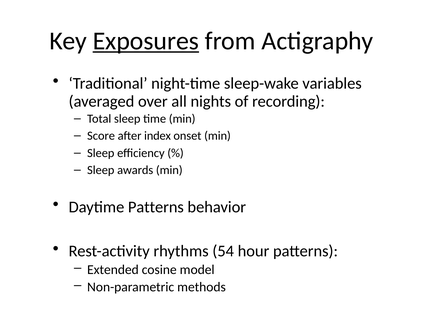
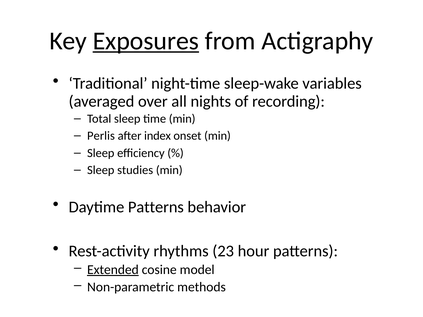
Score: Score -> Perlis
awards: awards -> studies
54: 54 -> 23
Extended underline: none -> present
